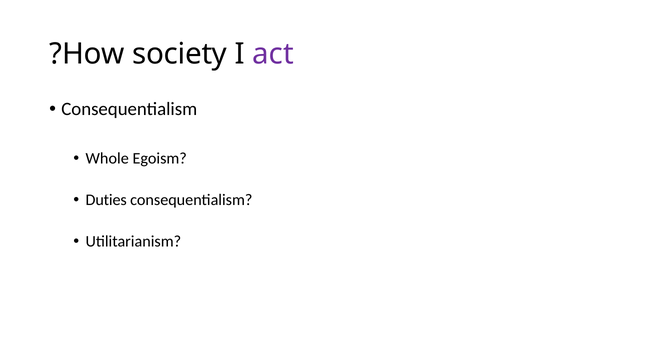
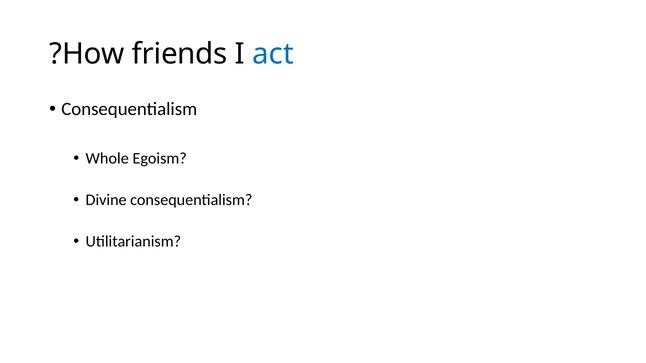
society: society -> friends
act colour: purple -> blue
Duties: Duties -> Divine
